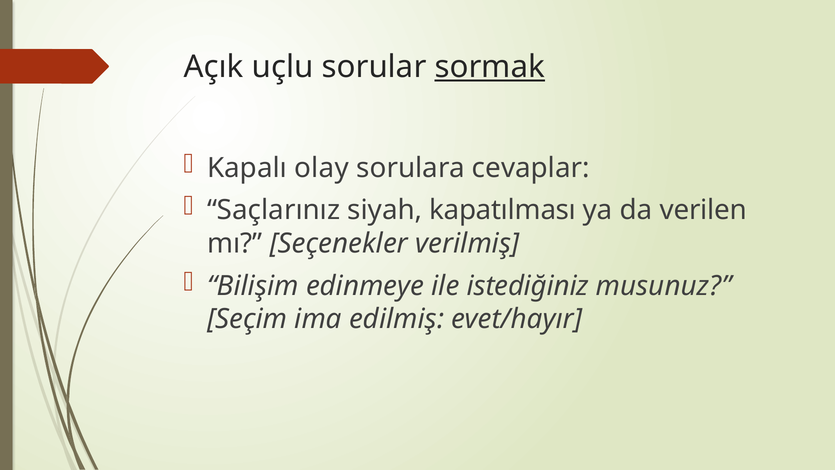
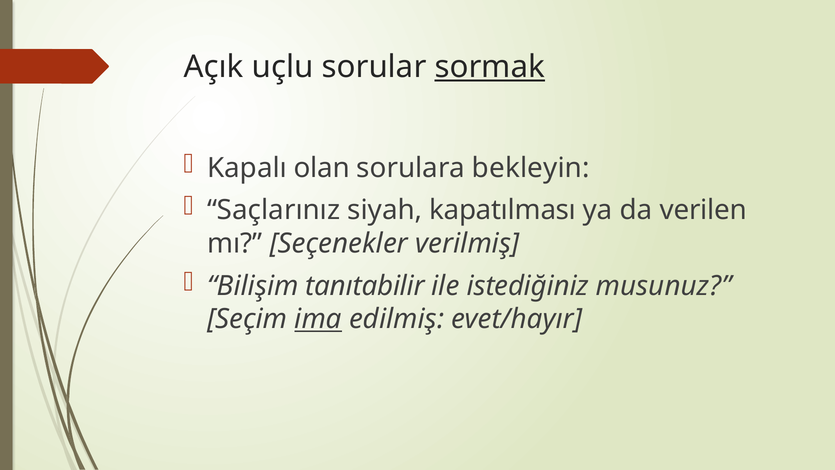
olay: olay -> olan
cevaplar: cevaplar -> bekleyin
edinmeye: edinmeye -> tanıtabilir
ima underline: none -> present
